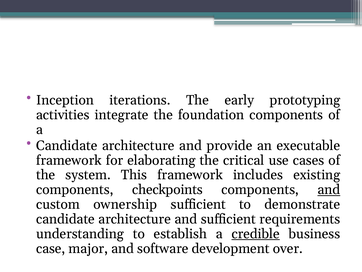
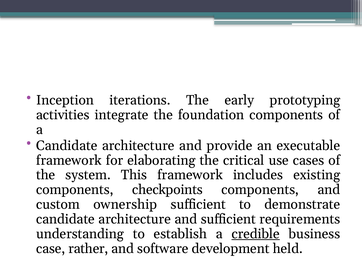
and at (329, 189) underline: present -> none
major: major -> rather
over: over -> held
